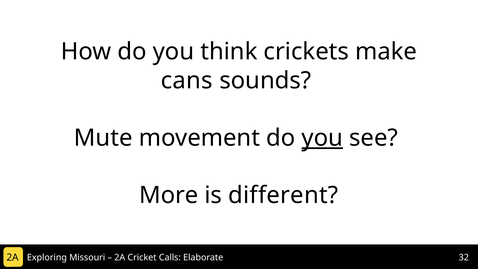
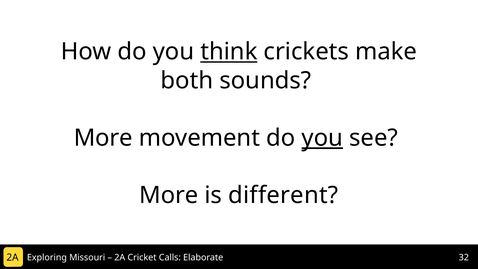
think underline: none -> present
cans: cans -> both
Mute at (103, 138): Mute -> More
